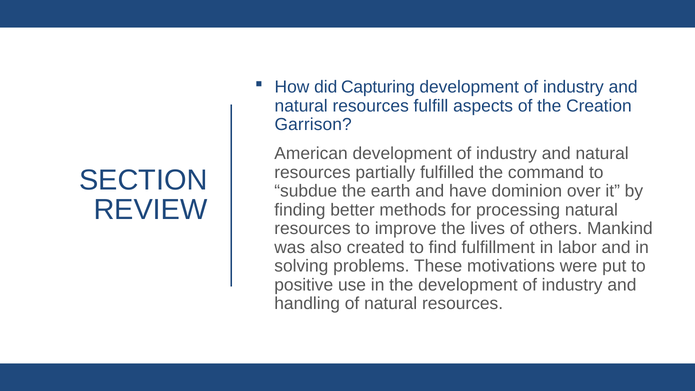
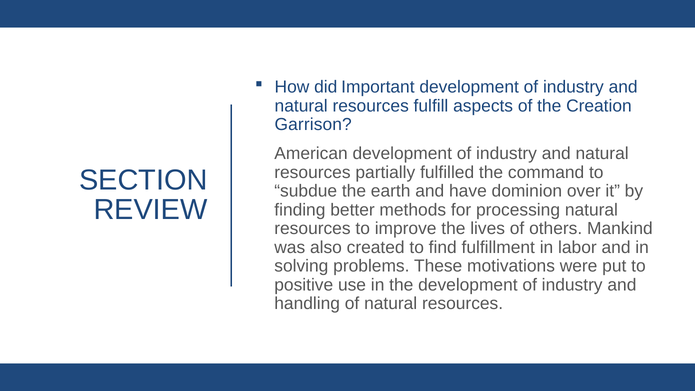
Capturing: Capturing -> Important
